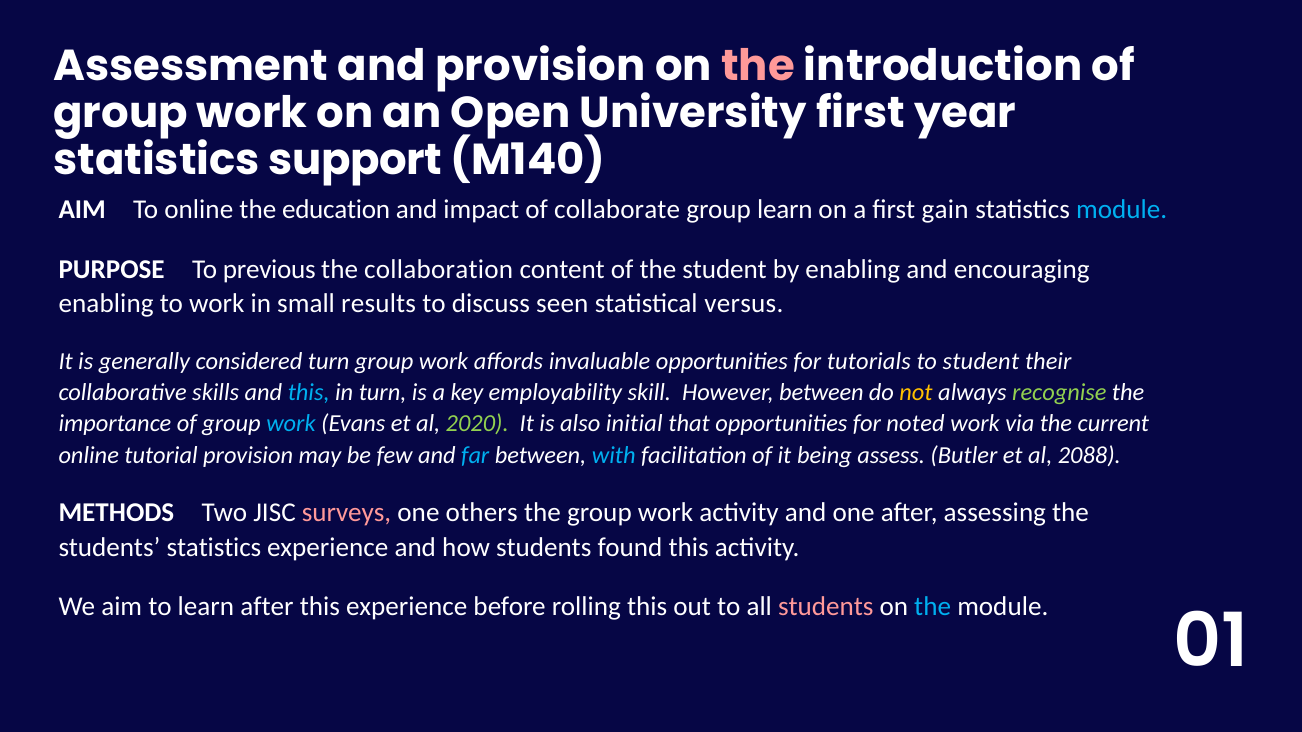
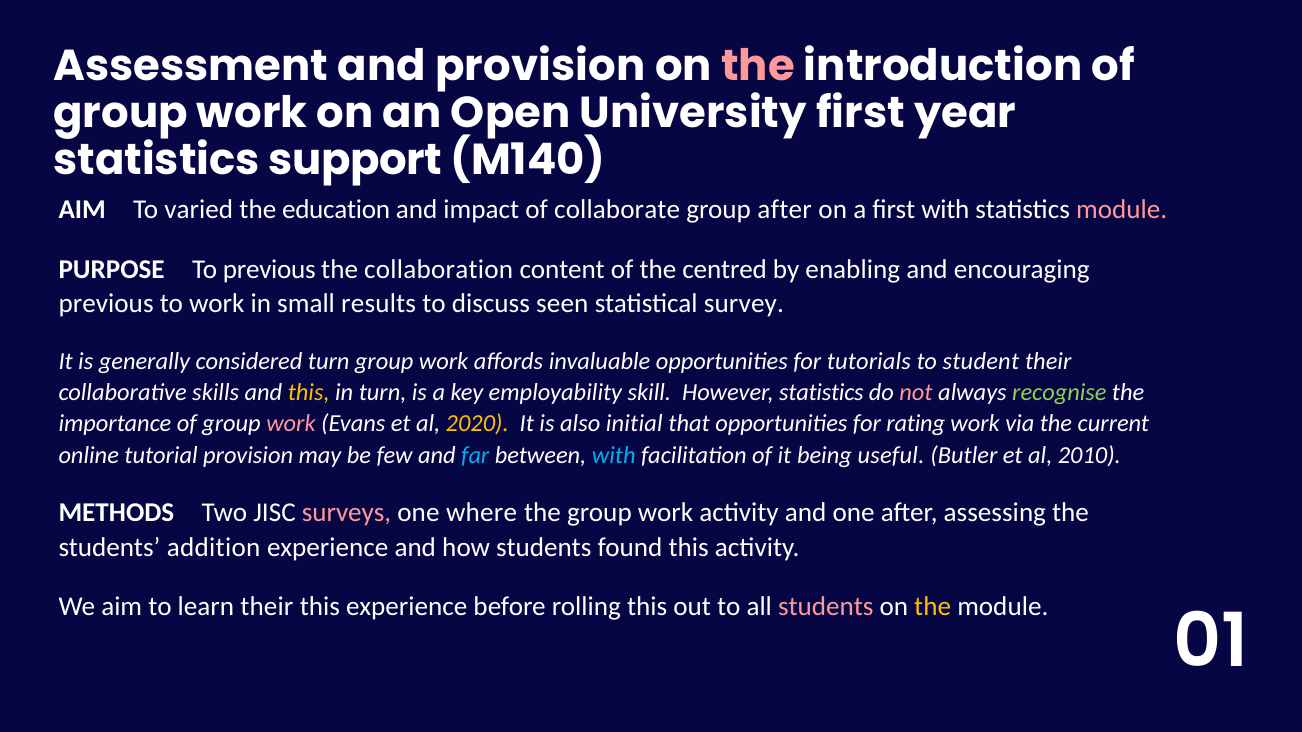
To online: online -> varied
group learn: learn -> after
first gain: gain -> with
module at (1122, 210) colour: light blue -> pink
the student: student -> centred
enabling at (106, 304): enabling -> previous
versus: versus -> survey
this at (309, 393) colour: light blue -> yellow
However between: between -> statistics
not colour: yellow -> pink
work at (291, 424) colour: light blue -> pink
2020 colour: light green -> yellow
noted: noted -> rating
assess: assess -> useful
2088: 2088 -> 2010
others: others -> where
students statistics: statistics -> addition
learn after: after -> their
the at (933, 607) colour: light blue -> yellow
